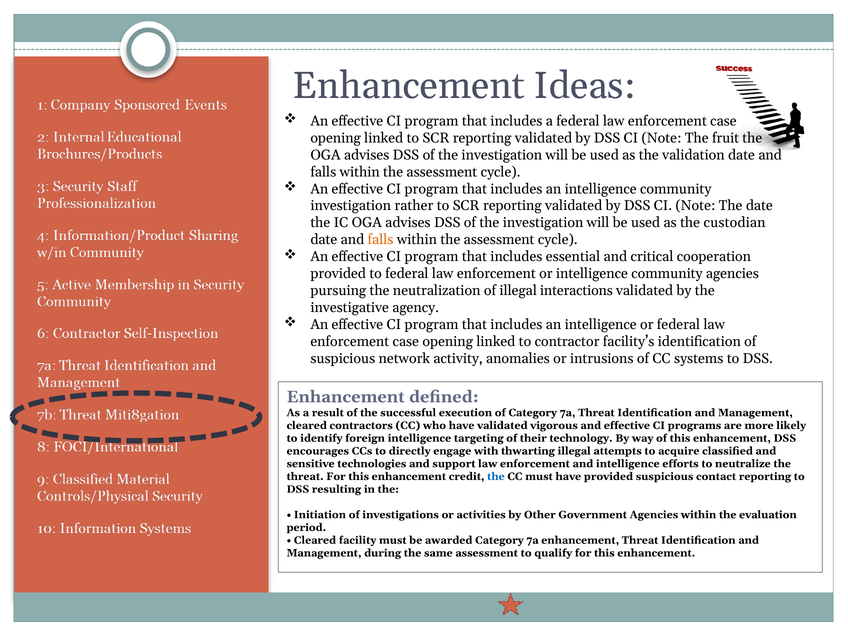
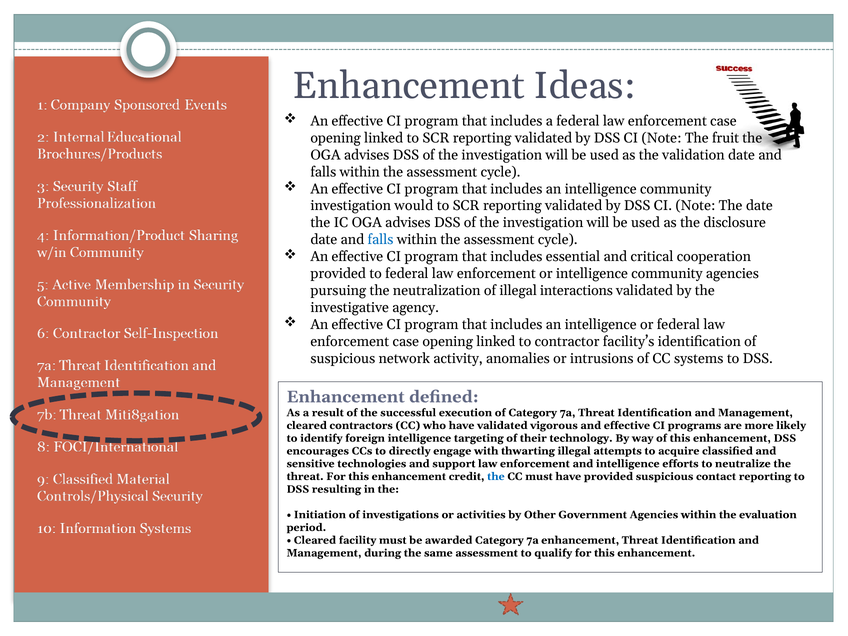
rather: rather -> would
custodian: custodian -> disclosure
falls at (381, 240) colour: orange -> blue
